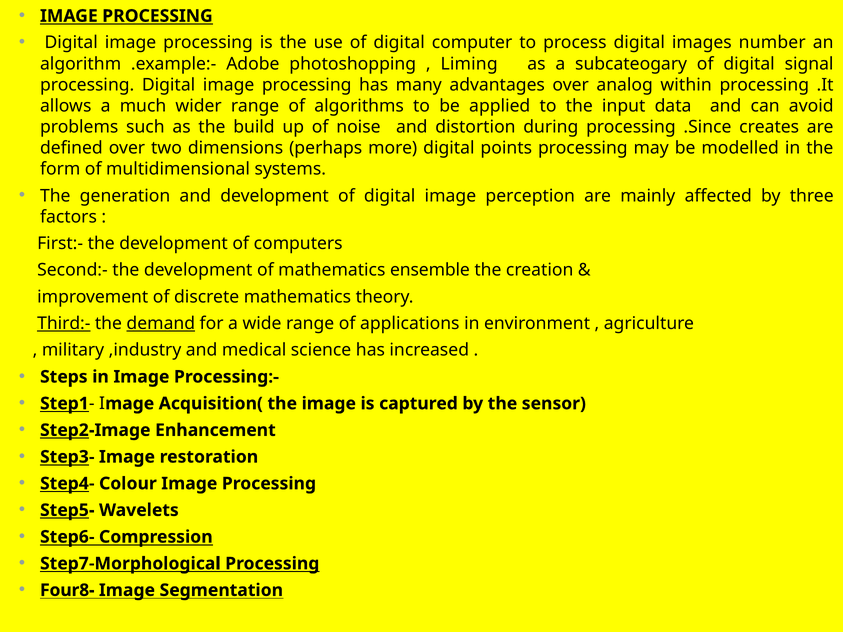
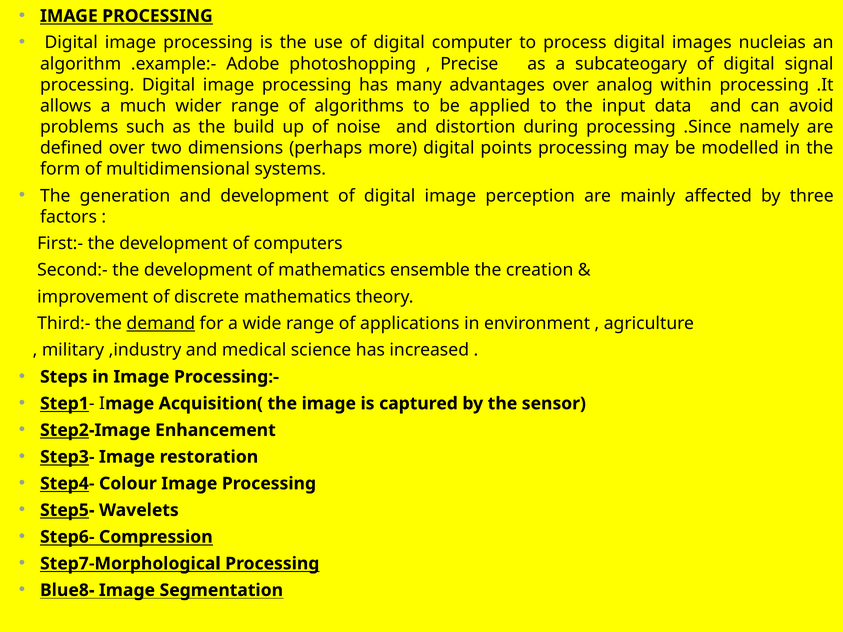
number: number -> nucleias
Liming: Liming -> Precise
creates: creates -> namely
Third:- underline: present -> none
Four8-: Four8- -> Blue8-
